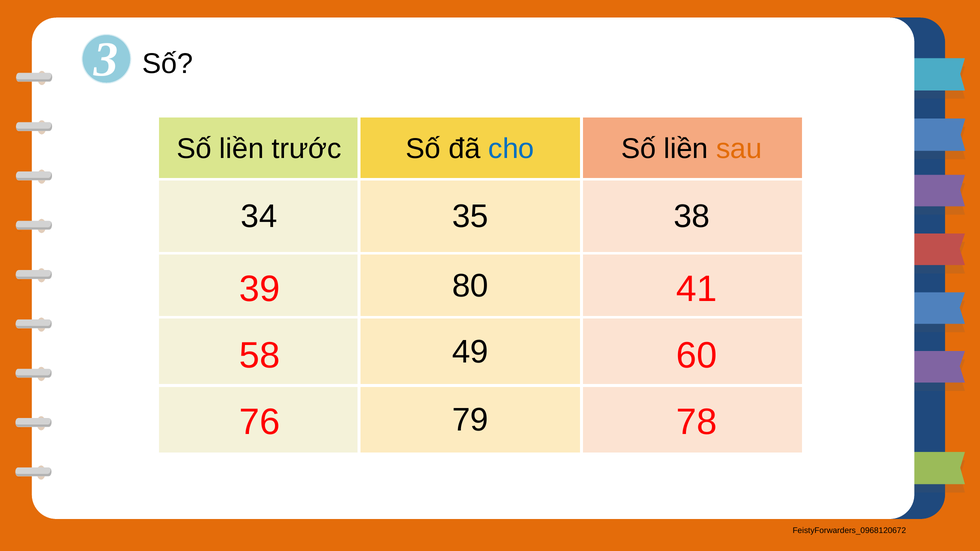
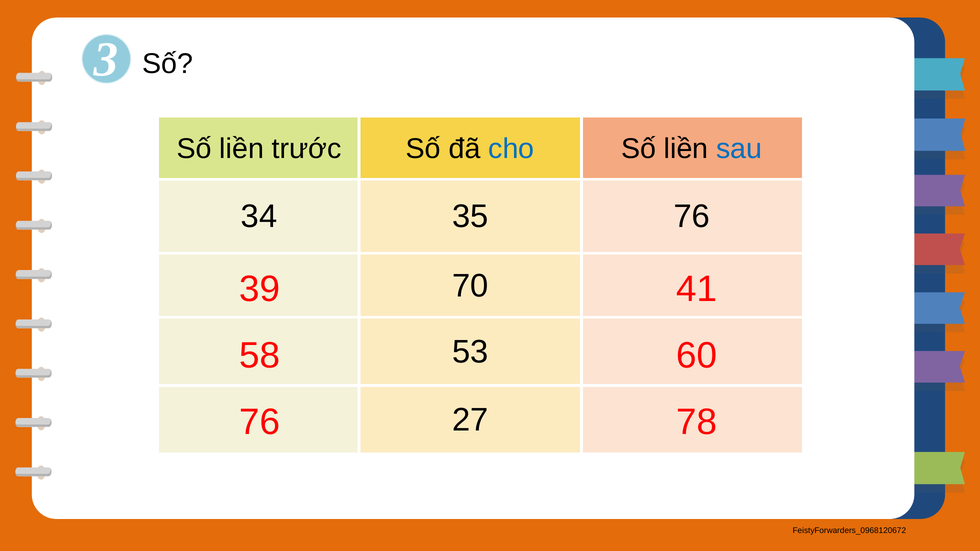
sau colour: orange -> blue
35 38: 38 -> 76
80: 80 -> 70
49: 49 -> 53
79: 79 -> 27
